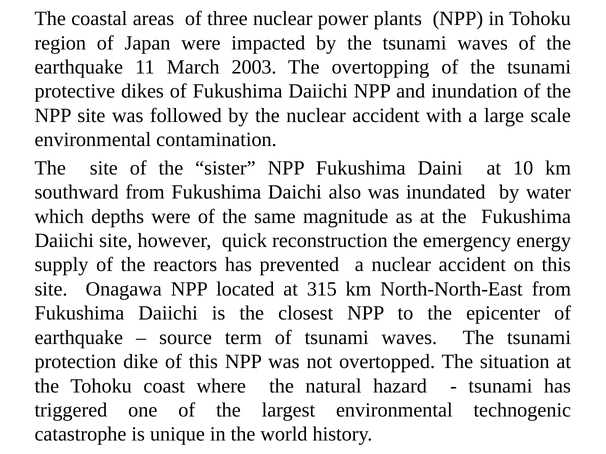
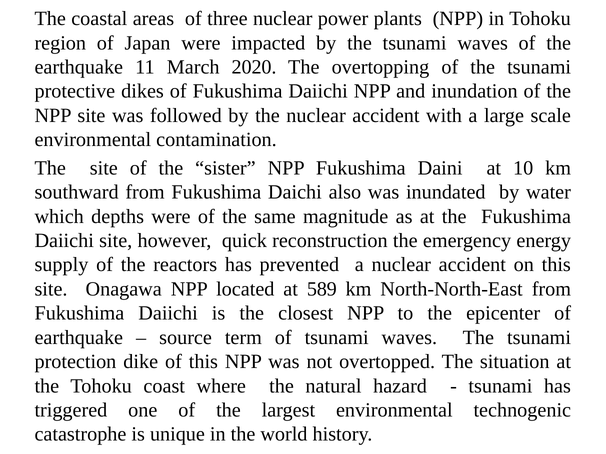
2003: 2003 -> 2020
315: 315 -> 589
